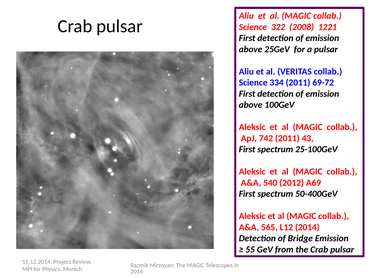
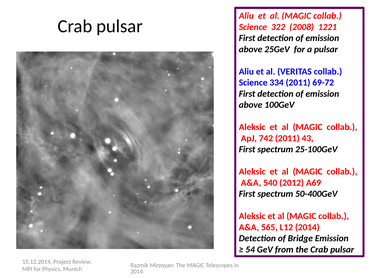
55: 55 -> 54
